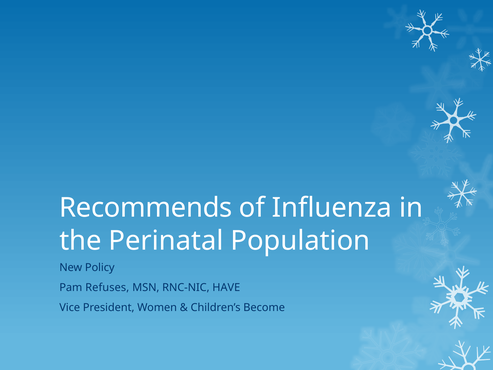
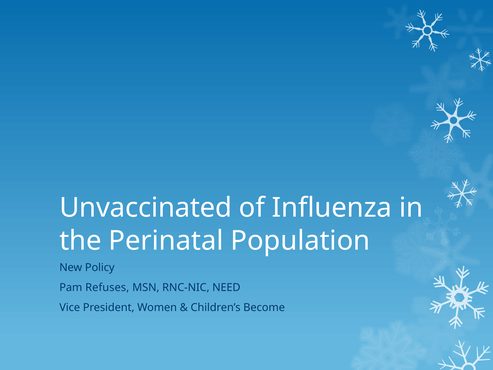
Recommends: Recommends -> Unvaccinated
HAVE: HAVE -> NEED
